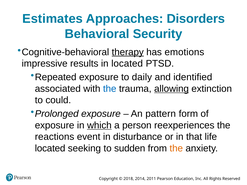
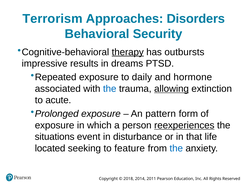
Estimates: Estimates -> Terrorism
emotions: emotions -> outbursts
in located: located -> dreams
identified: identified -> hormone
could: could -> acute
which underline: present -> none
reexperiences underline: none -> present
reactions: reactions -> situations
sudden: sudden -> feature
the at (176, 149) colour: orange -> blue
